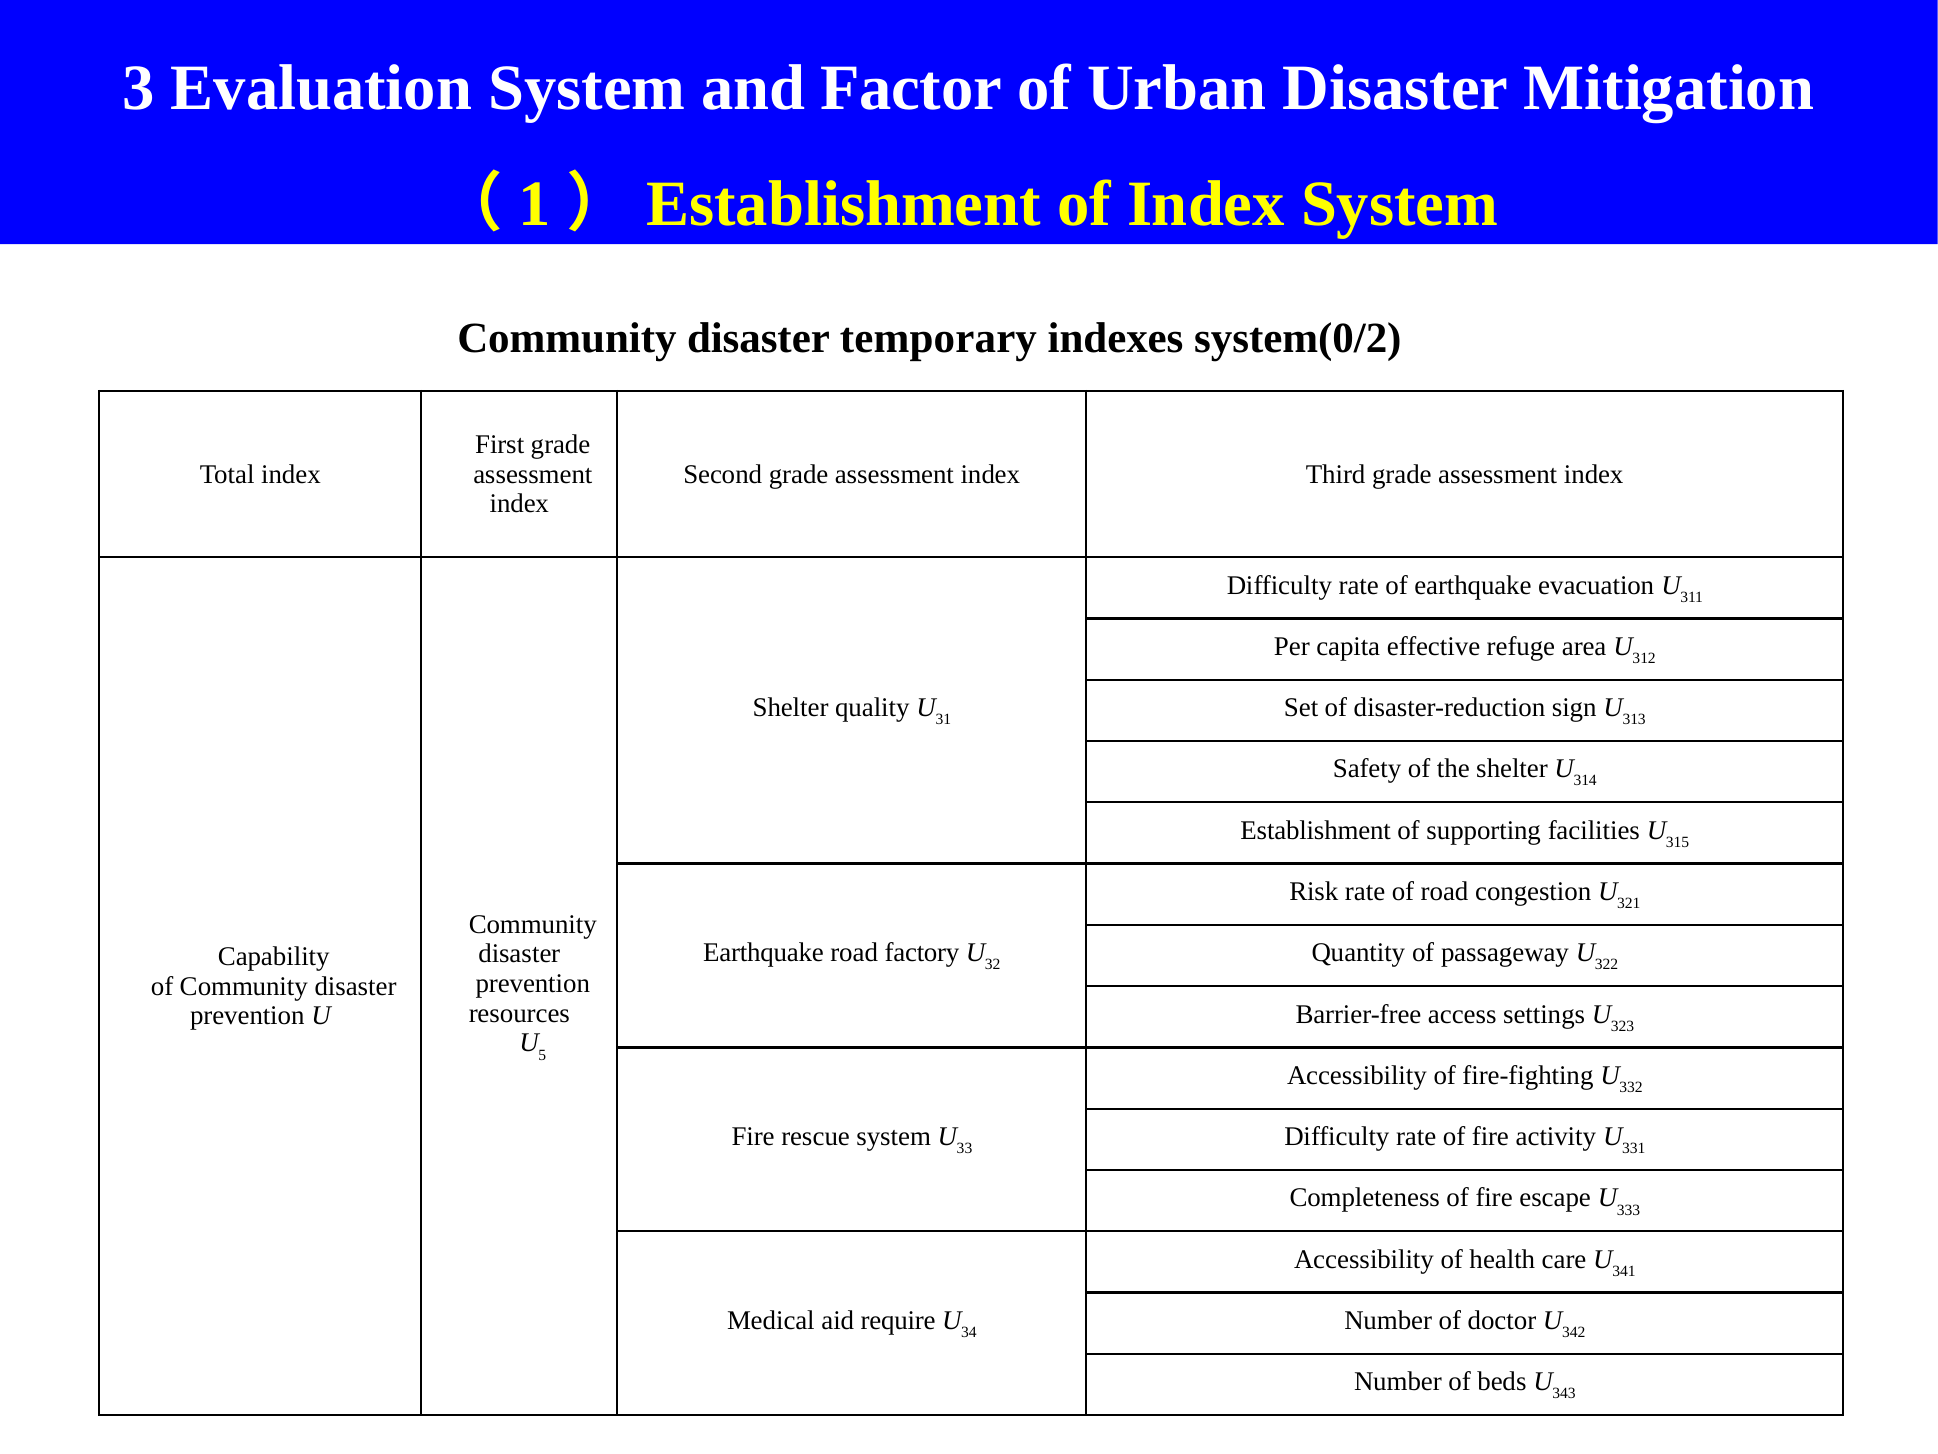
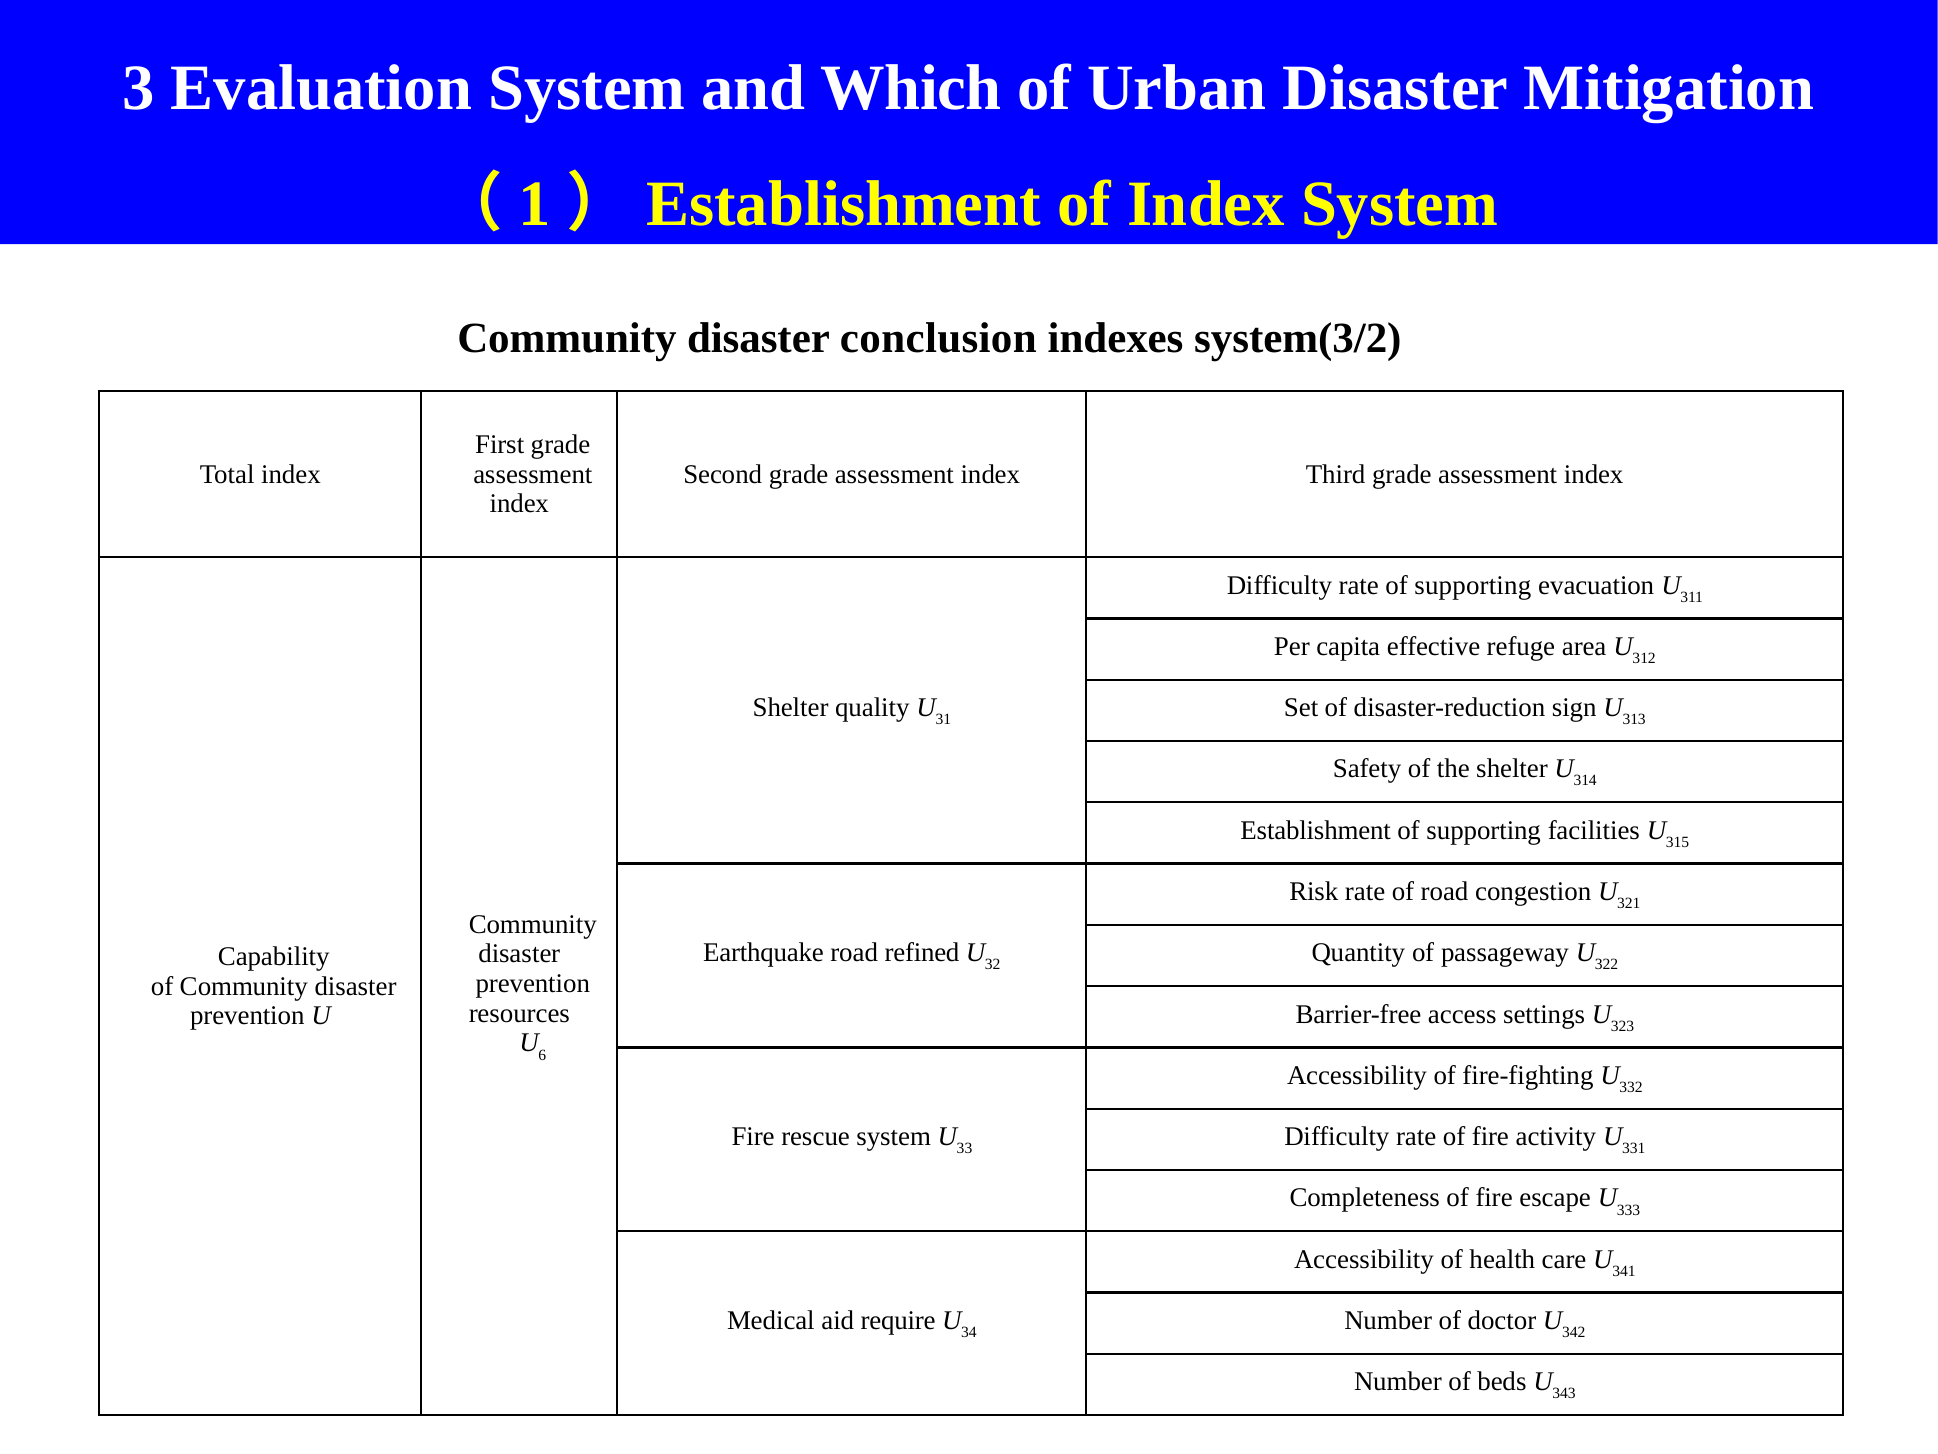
Factor: Factor -> Which
temporary: temporary -> conclusion
system(0/2: system(0/2 -> system(3/2
rate of earthquake: earthquake -> supporting
factory: factory -> refined
5: 5 -> 6
